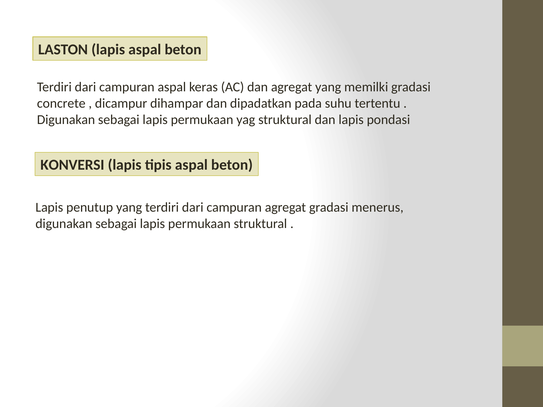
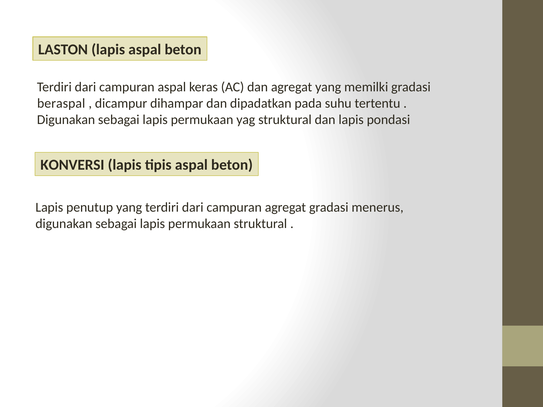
concrete: concrete -> beraspal
